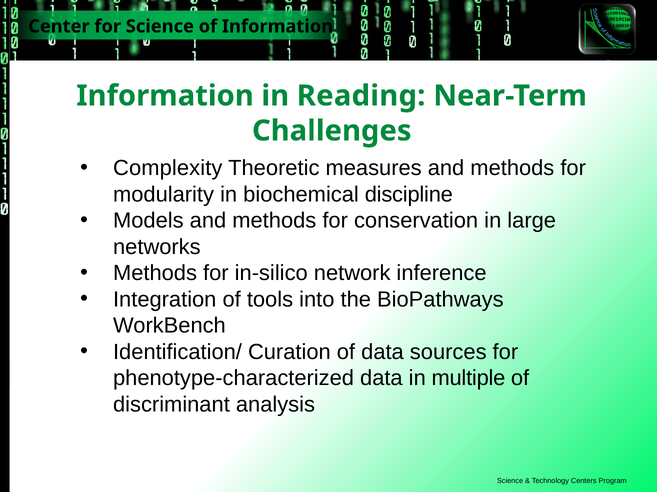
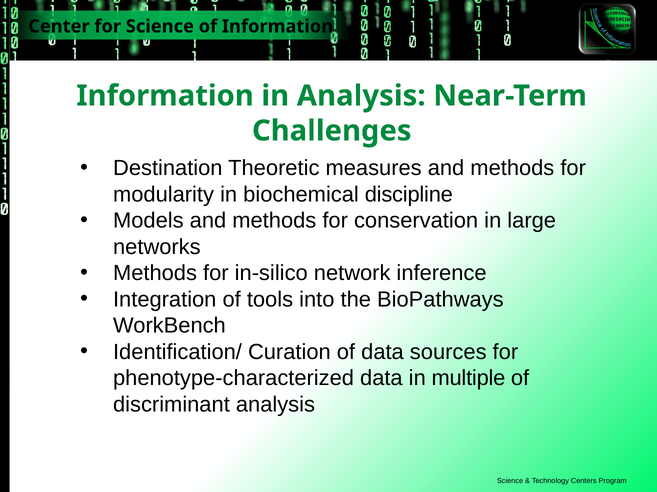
in Reading: Reading -> Analysis
Complexity: Complexity -> Destination
